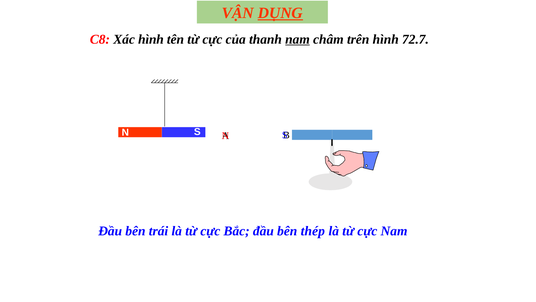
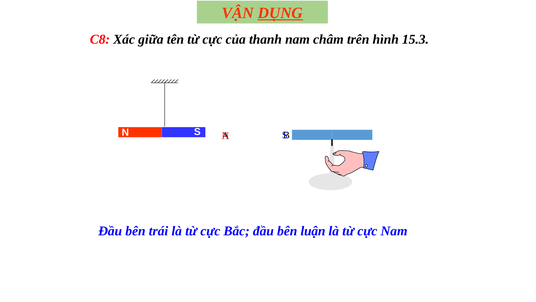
Xác hình: hình -> giữa
nam at (297, 39) underline: present -> none
72.7: 72.7 -> 15.3
thép: thép -> luận
